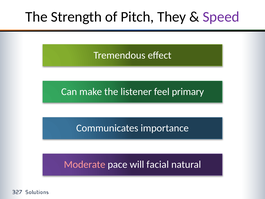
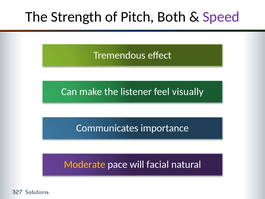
They: They -> Both
primary: primary -> visually
Moderate colour: pink -> yellow
